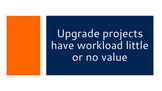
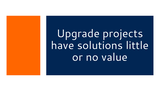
workload: workload -> solutions
